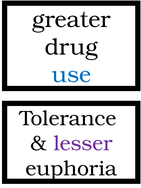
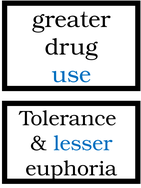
lesser colour: purple -> blue
